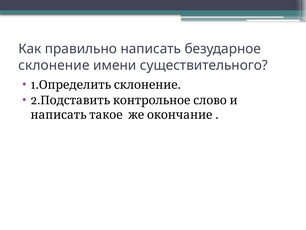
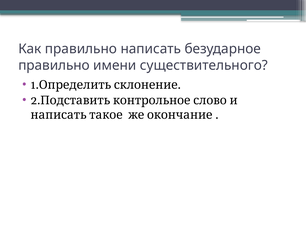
склонение at (54, 65): склонение -> правильно
